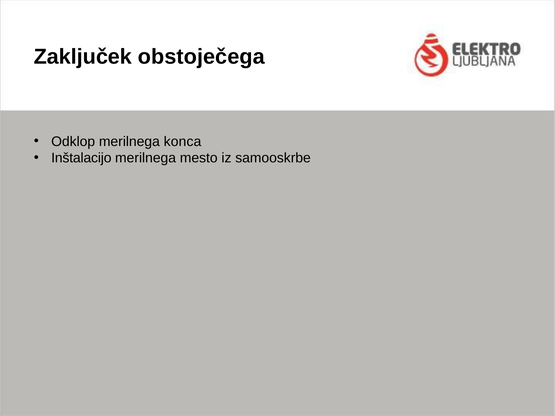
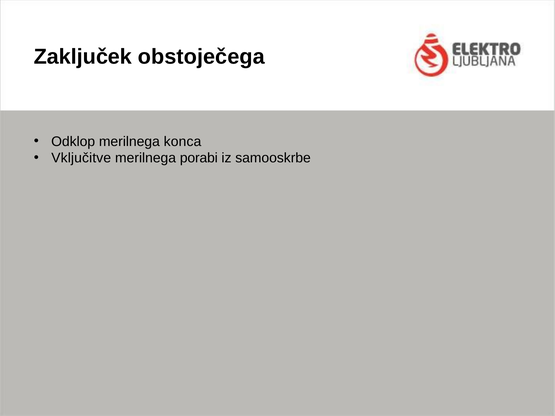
Inštalacijo: Inštalacijo -> Vključitve
mesto: mesto -> porabi
